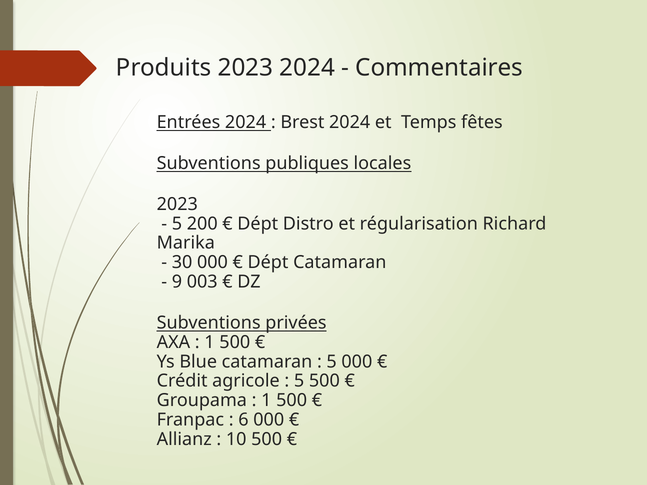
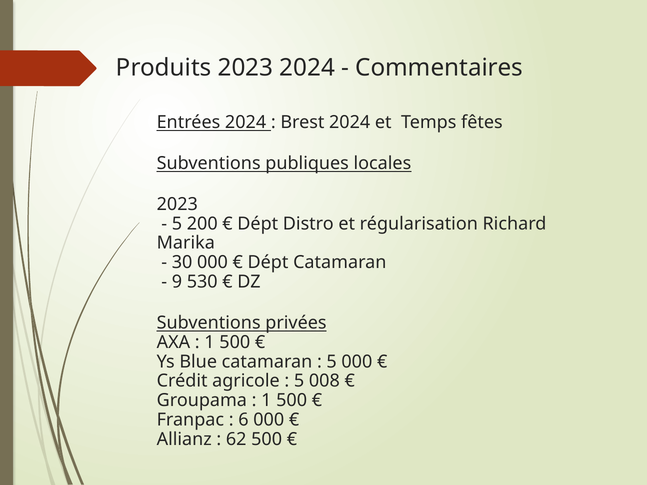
003: 003 -> 530
5 500: 500 -> 008
10: 10 -> 62
